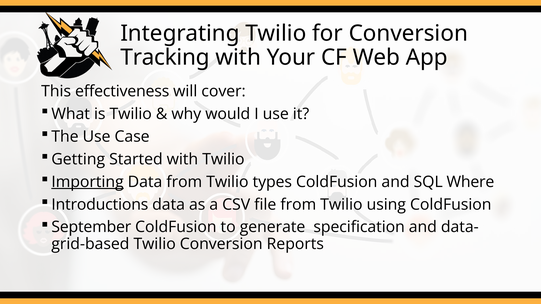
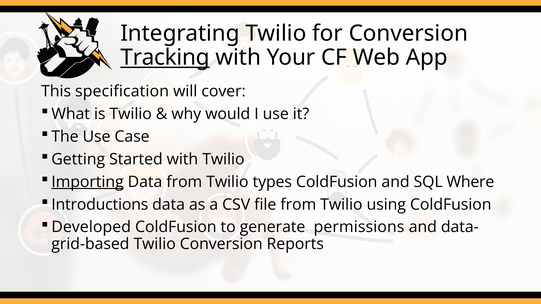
Tracking underline: none -> present
effectiveness: effectiveness -> specification
September: September -> Developed
specification: specification -> permissions
